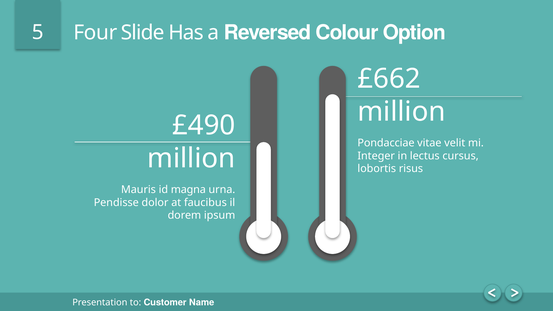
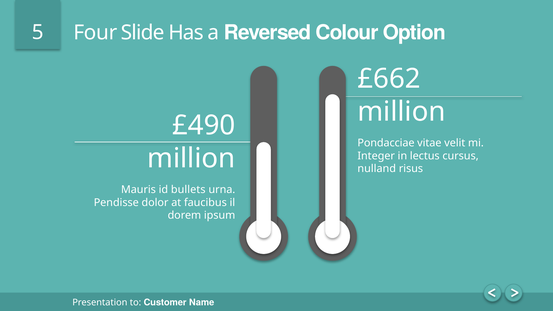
lobortis: lobortis -> nulland
magna: magna -> bullets
